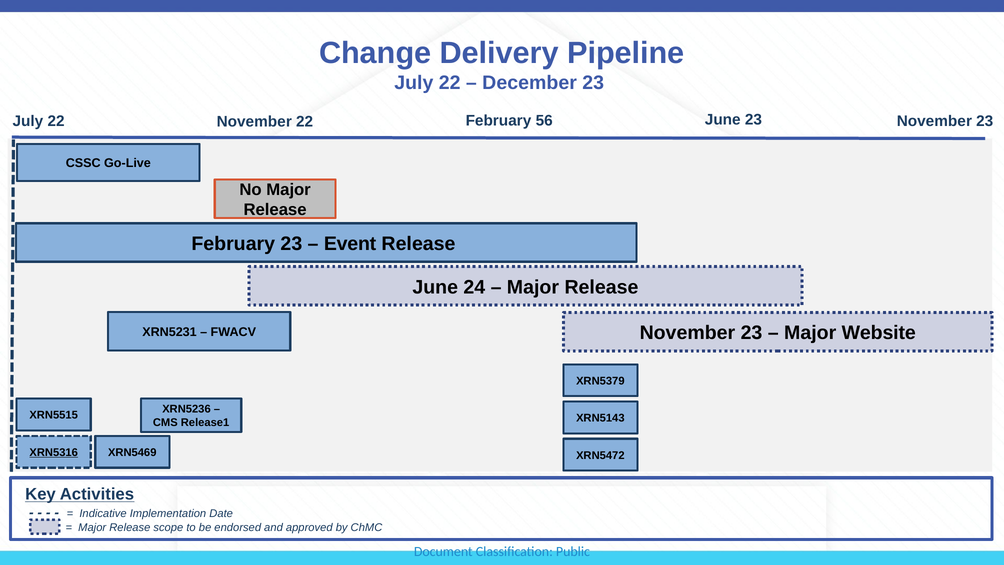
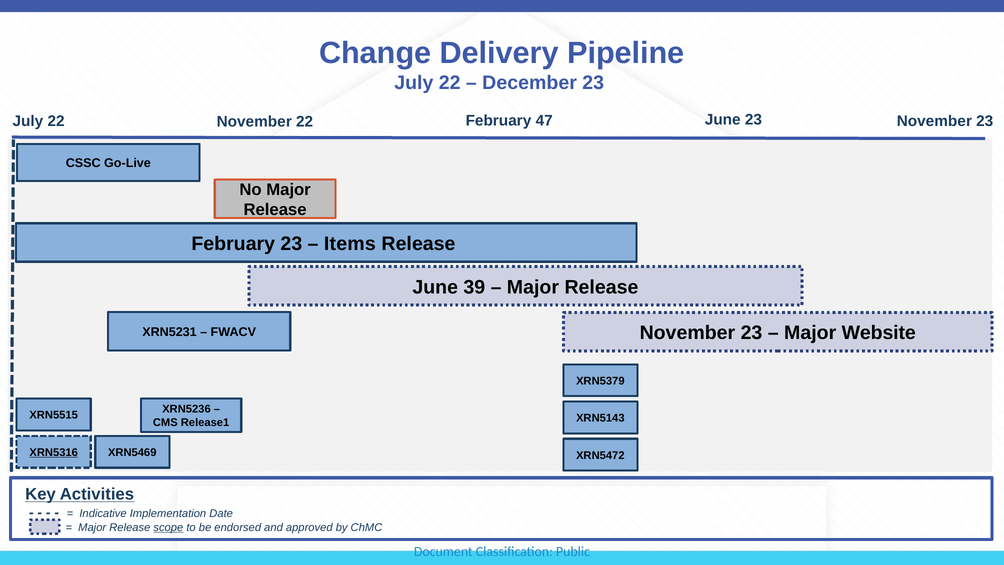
56: 56 -> 47
Event: Event -> Items
24: 24 -> 39
scope underline: none -> present
